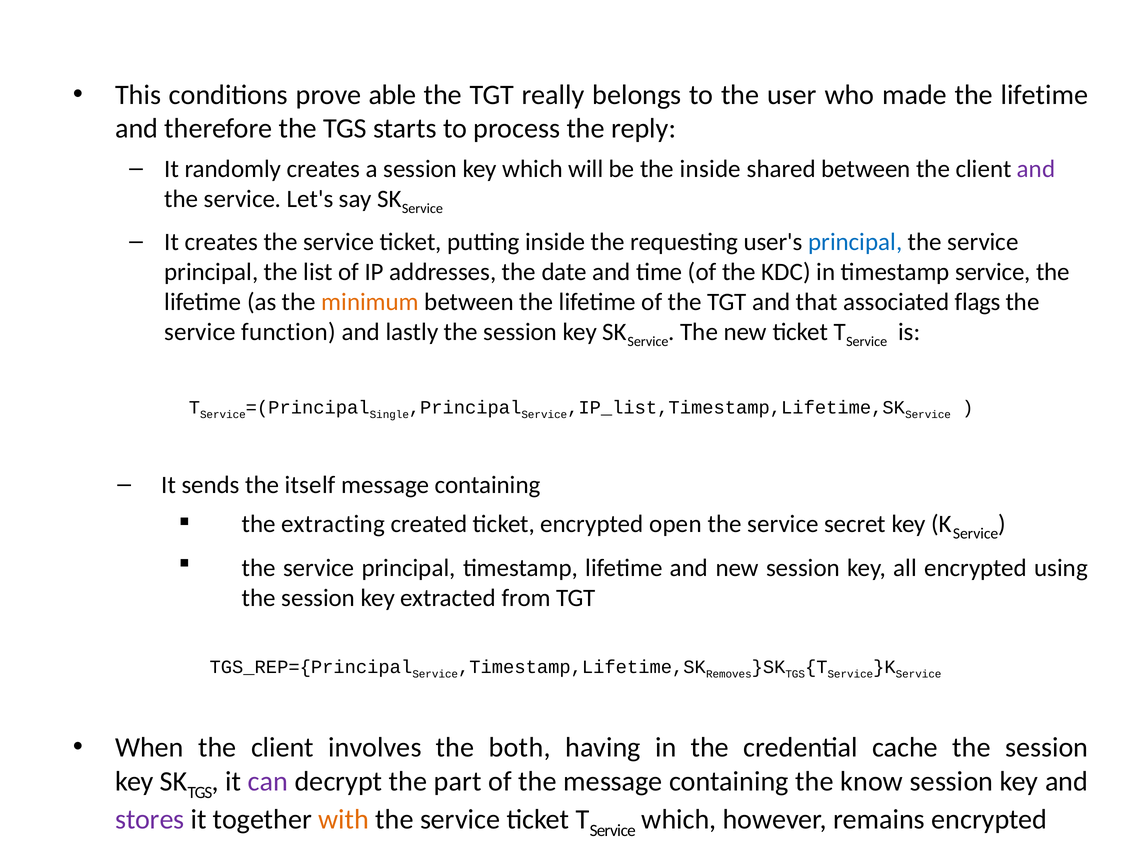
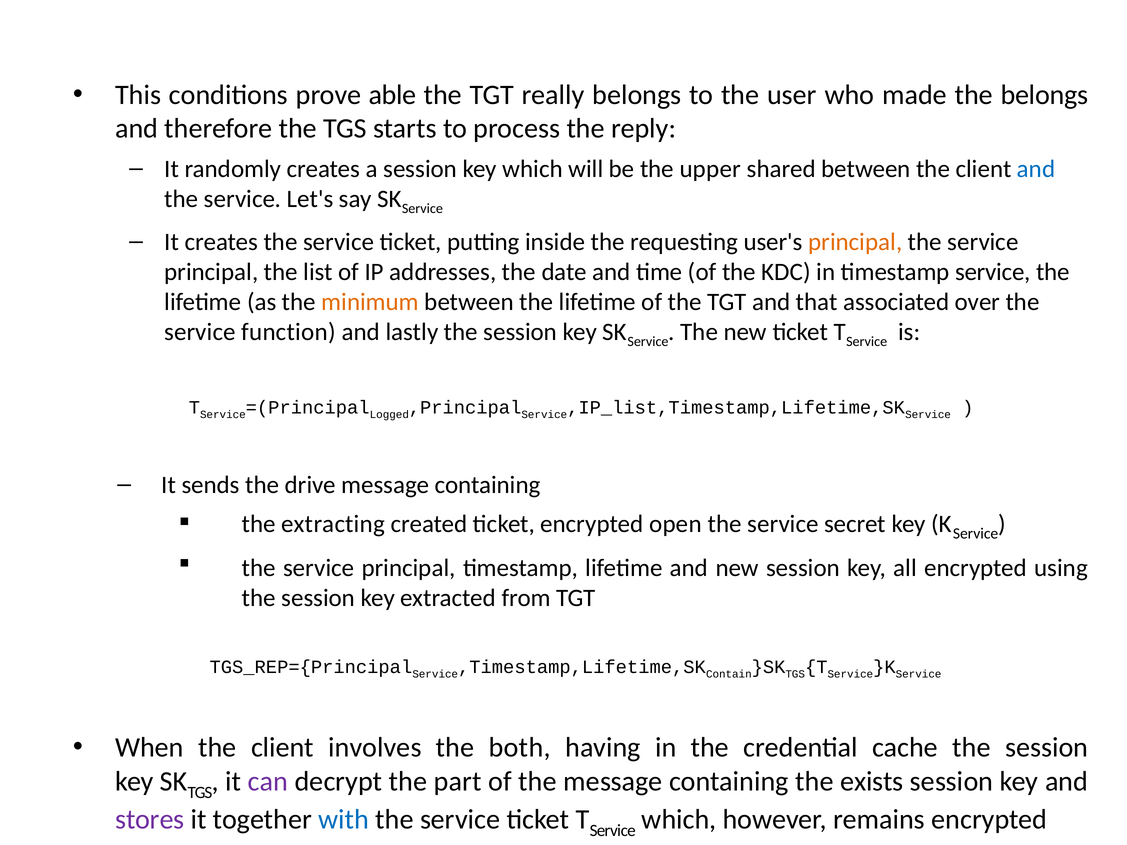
made the lifetime: lifetime -> belongs
the inside: inside -> upper
and at (1036, 169) colour: purple -> blue
principal at (855, 242) colour: blue -> orange
flags: flags -> over
Single: Single -> Logged
itself: itself -> drive
Removes: Removes -> Contain
know: know -> exists
with colour: orange -> blue
